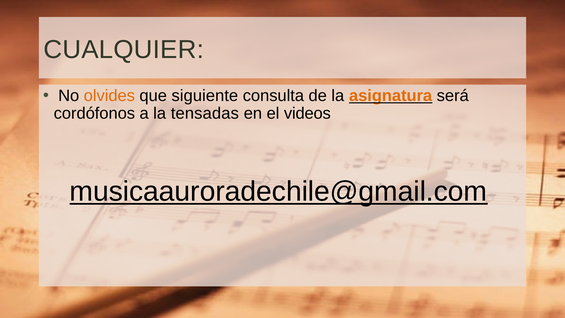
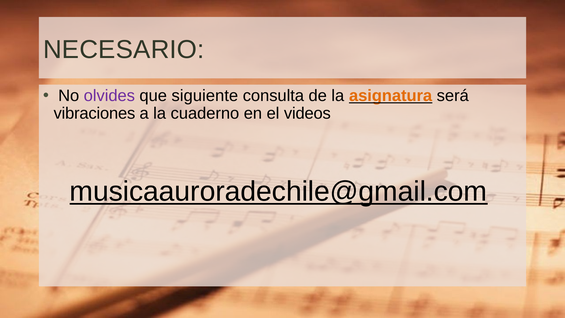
CUALQUIER: CUALQUIER -> NECESARIO
olvides colour: orange -> purple
cordófonos: cordófonos -> vibraciones
tensadas: tensadas -> cuaderno
